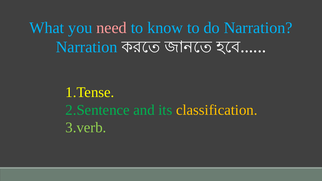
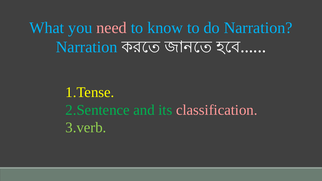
classification colour: yellow -> pink
